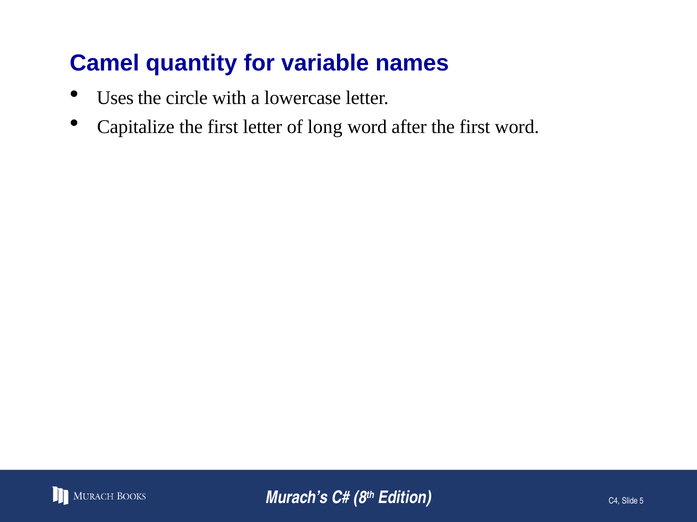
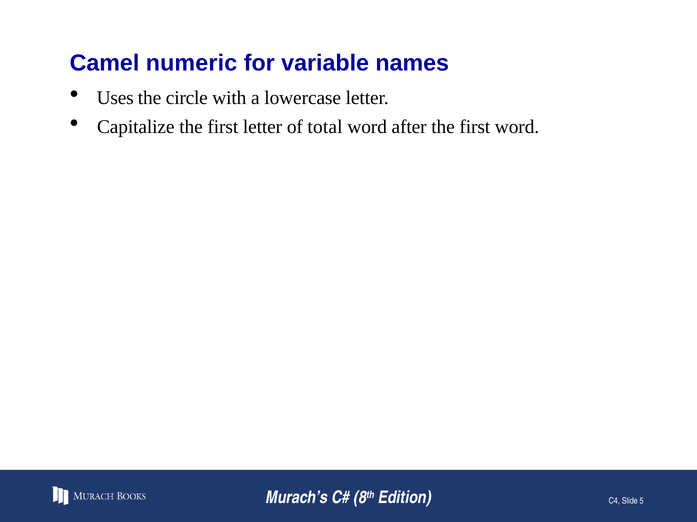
quantity: quantity -> numeric
long: long -> total
